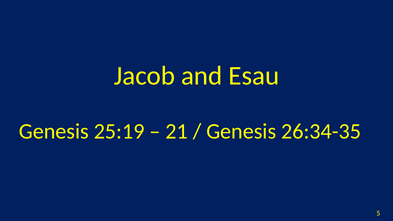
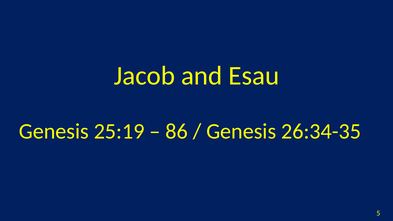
21: 21 -> 86
